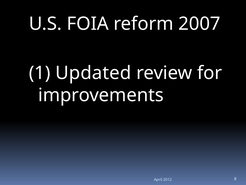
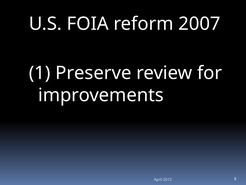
Updated: Updated -> Preserve
